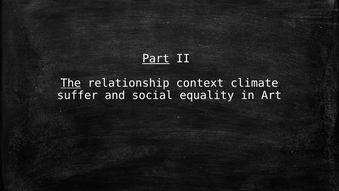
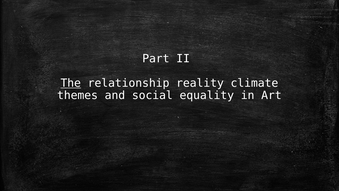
Part underline: present -> none
context: context -> reality
suffer: suffer -> themes
